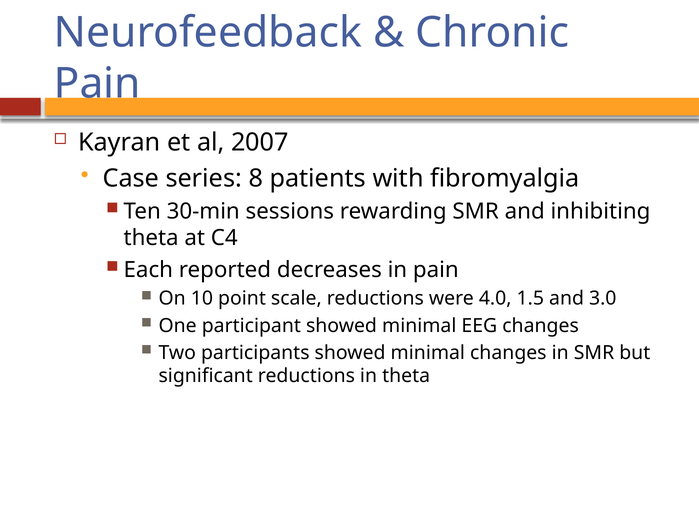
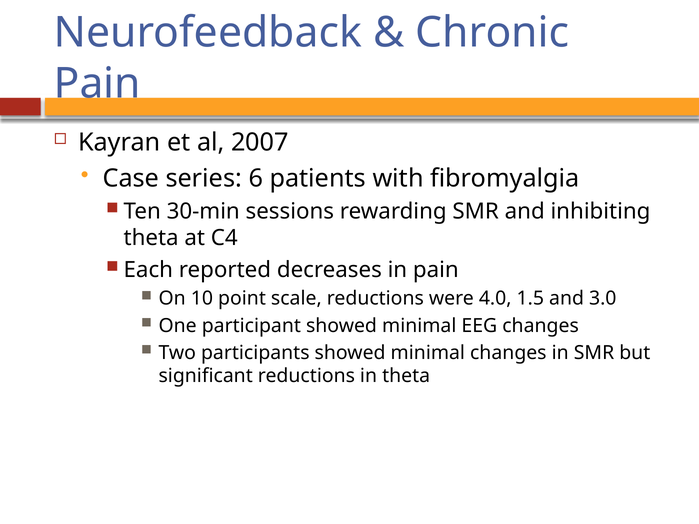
8: 8 -> 6
